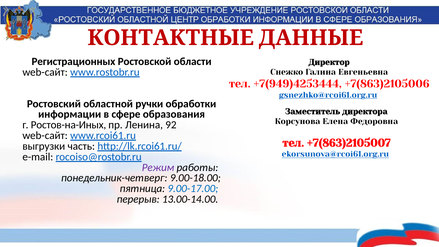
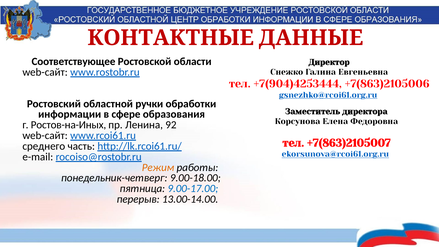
Регистрационных: Регистрационных -> Соответствующее
+7(949)4253444: +7(949)4253444 -> +7(904)4253444
выгрузки: выгрузки -> среднего
Режим colour: purple -> orange
